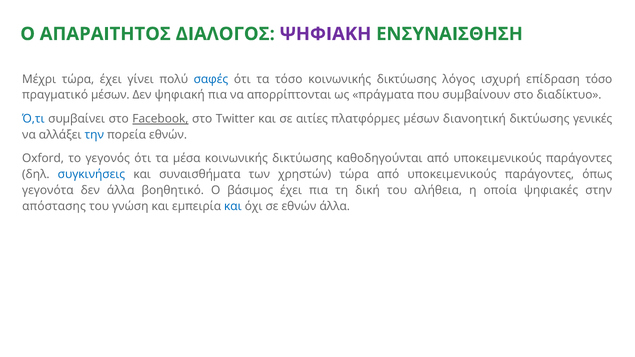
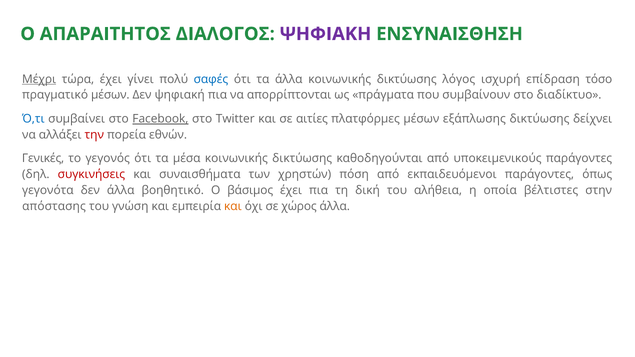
Μέχρι underline: none -> present
τα τόσο: τόσο -> άλλα
διανοητική: διανοητική -> εξάπλωσης
γενικές: γενικές -> δείχνει
την colour: blue -> red
Oxford: Oxford -> Γενικές
συγκινήσεις colour: blue -> red
χρηστών τώρα: τώρα -> πόση
υποκειμενικούς at (452, 174): υποκειμενικούς -> εκπαιδευόμενοι
ψηφιακές: ψηφιακές -> βέλτιστες
και at (233, 206) colour: blue -> orange
σε εθνών: εθνών -> χώρος
